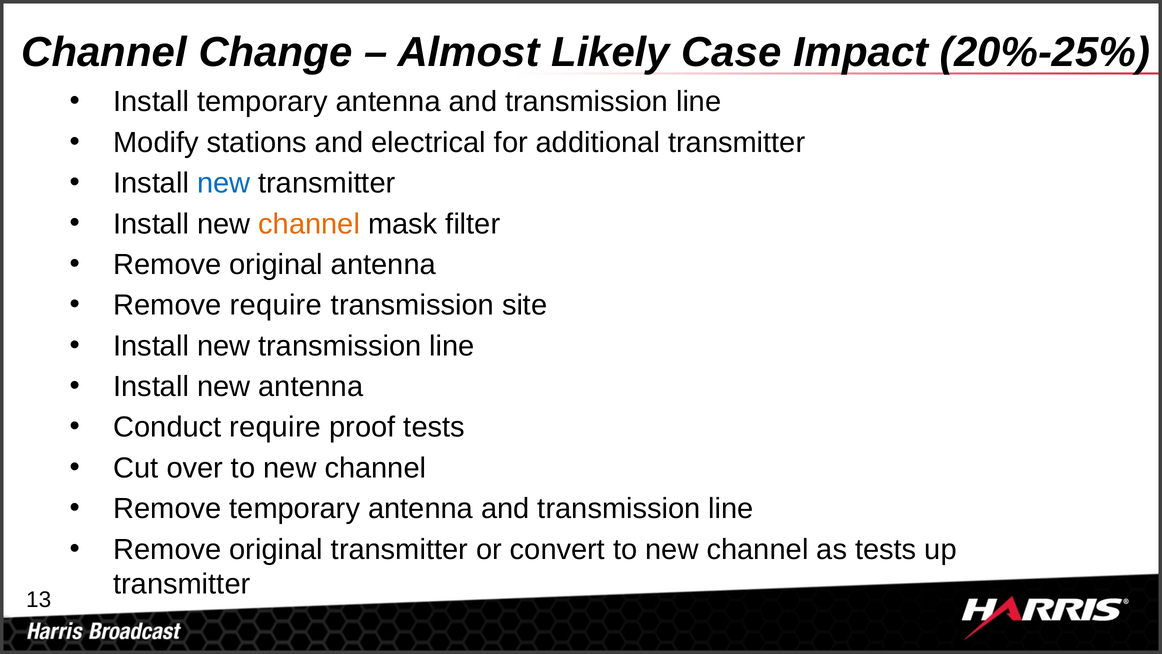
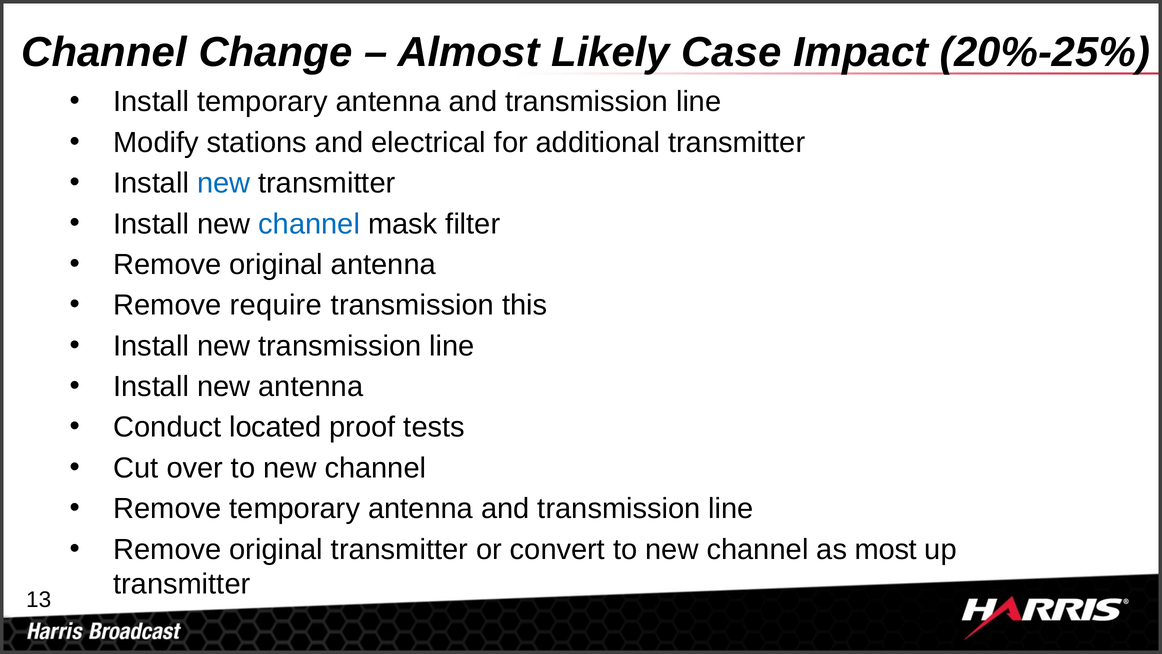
channel at (309, 224) colour: orange -> blue
site: site -> this
Conduct require: require -> located
as tests: tests -> most
